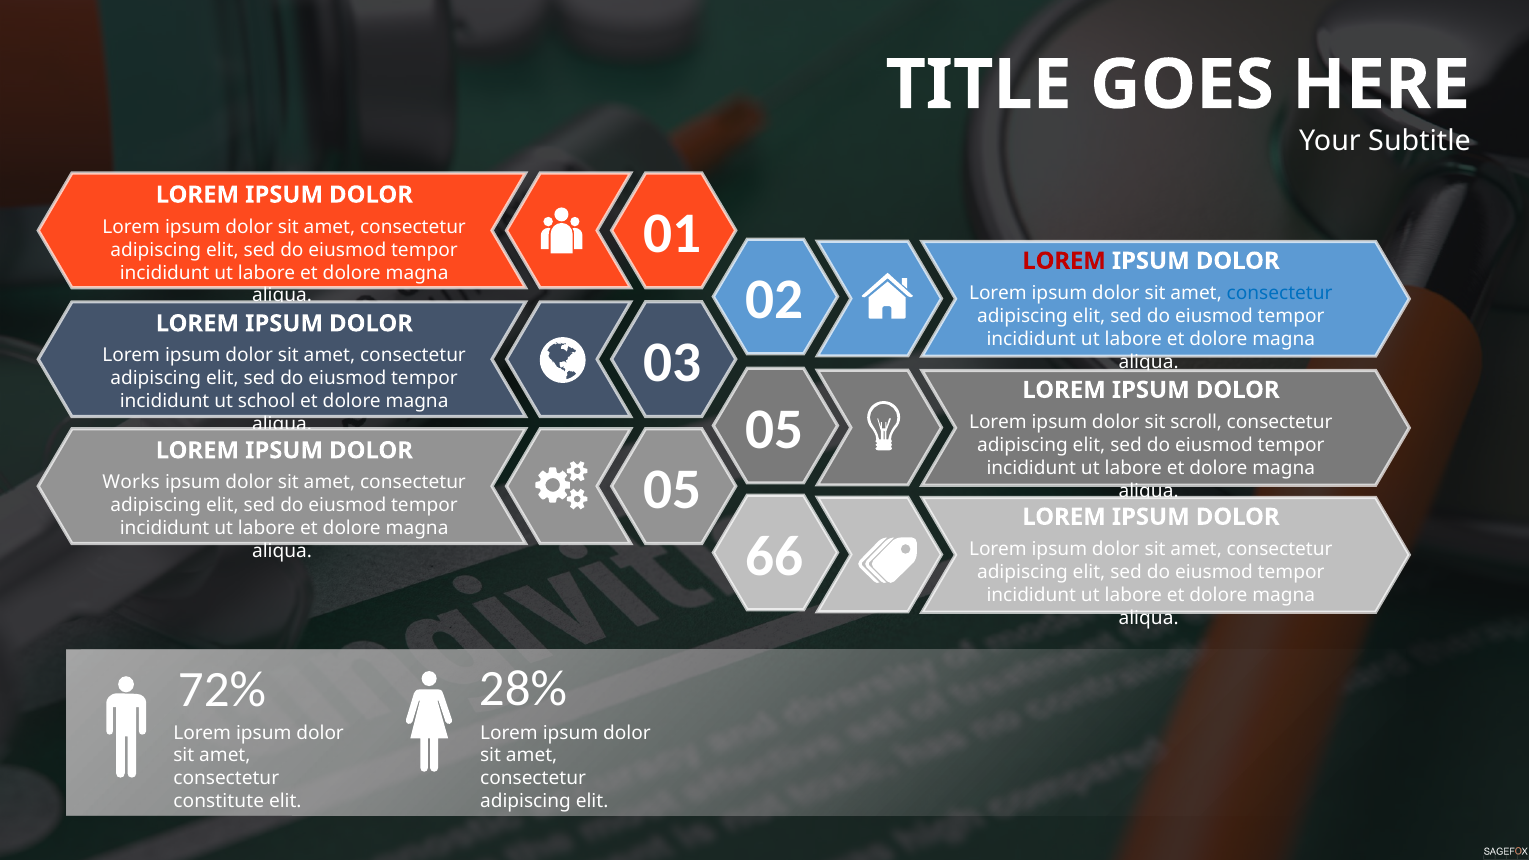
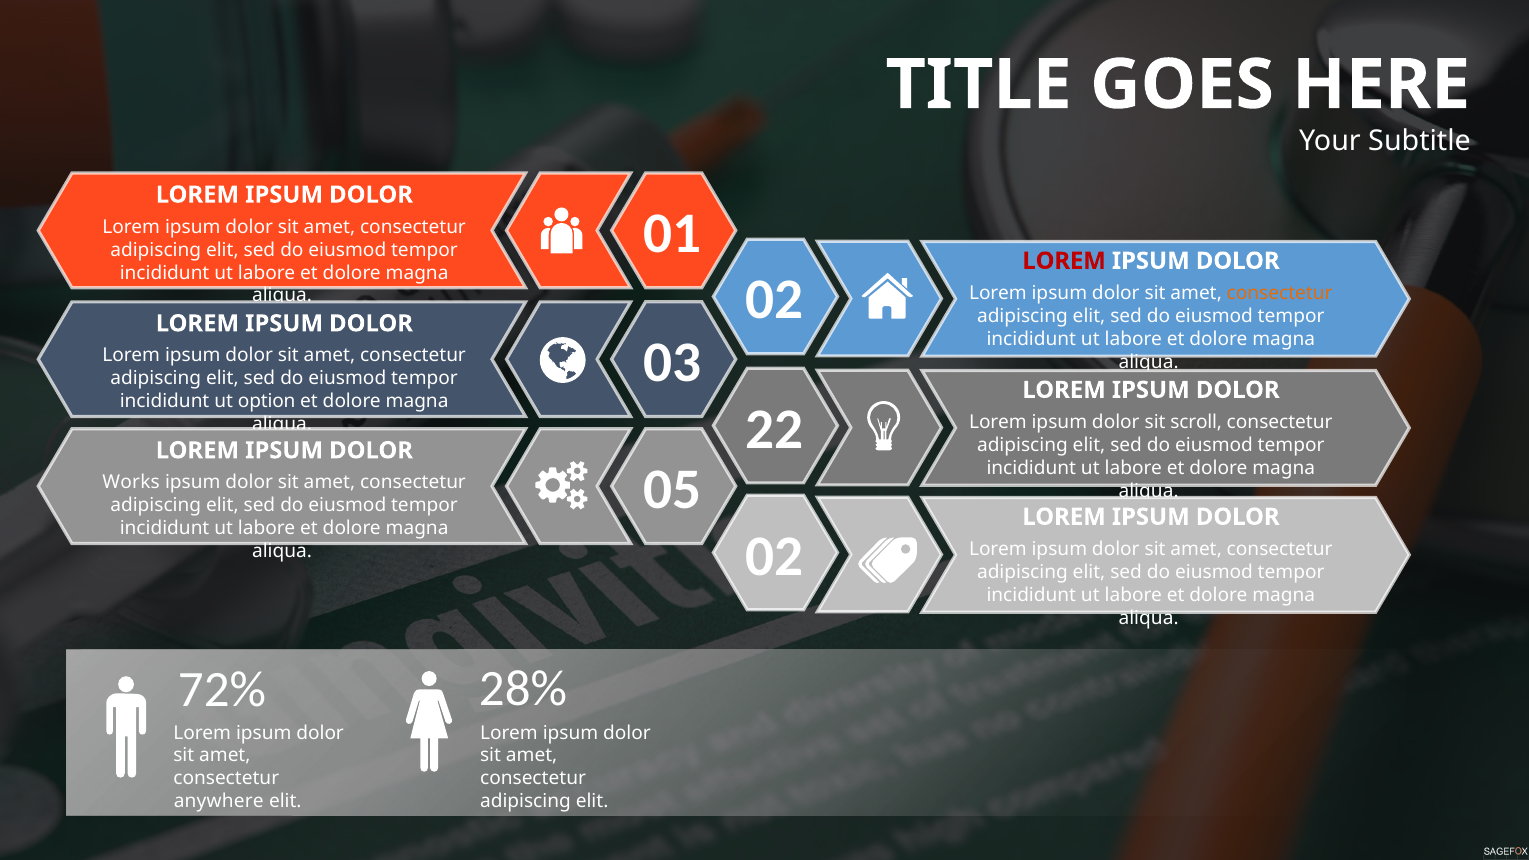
consectetur at (1280, 293) colour: blue -> orange
school: school -> option
05 at (774, 429): 05 -> 22
66 at (774, 556): 66 -> 02
constitute: constitute -> anywhere
